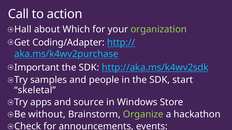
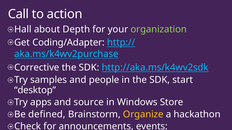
Which: Which -> Depth
Important: Important -> Corrective
skeletal: skeletal -> desktop
without: without -> defined
Organize colour: light green -> yellow
